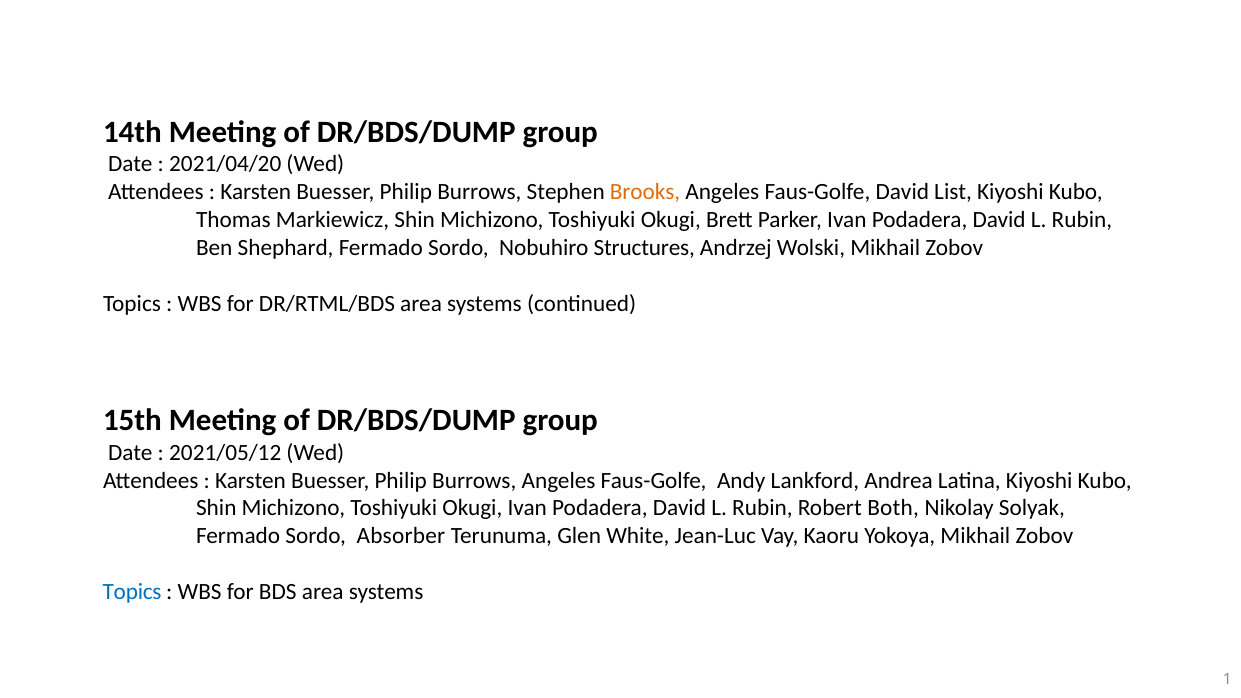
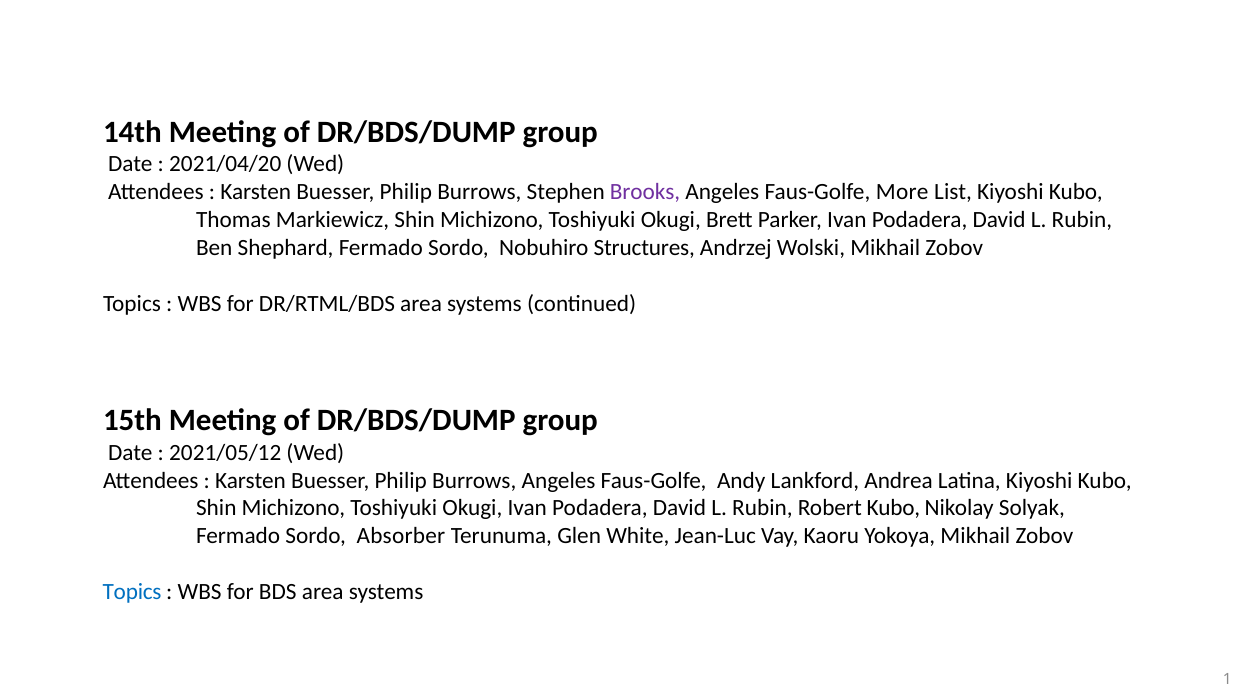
Brooks colour: orange -> purple
Faus-Golfe David: David -> More
Robert Both: Both -> Kubo
